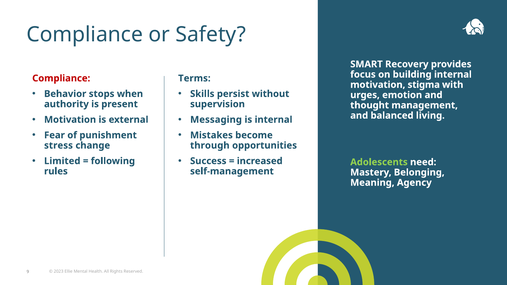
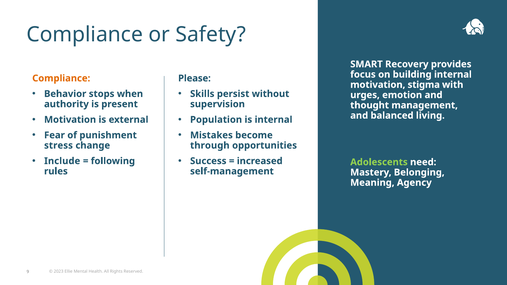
Compliance at (61, 78) colour: red -> orange
Terms: Terms -> Please
Messaging: Messaging -> Population
Limited: Limited -> Include
